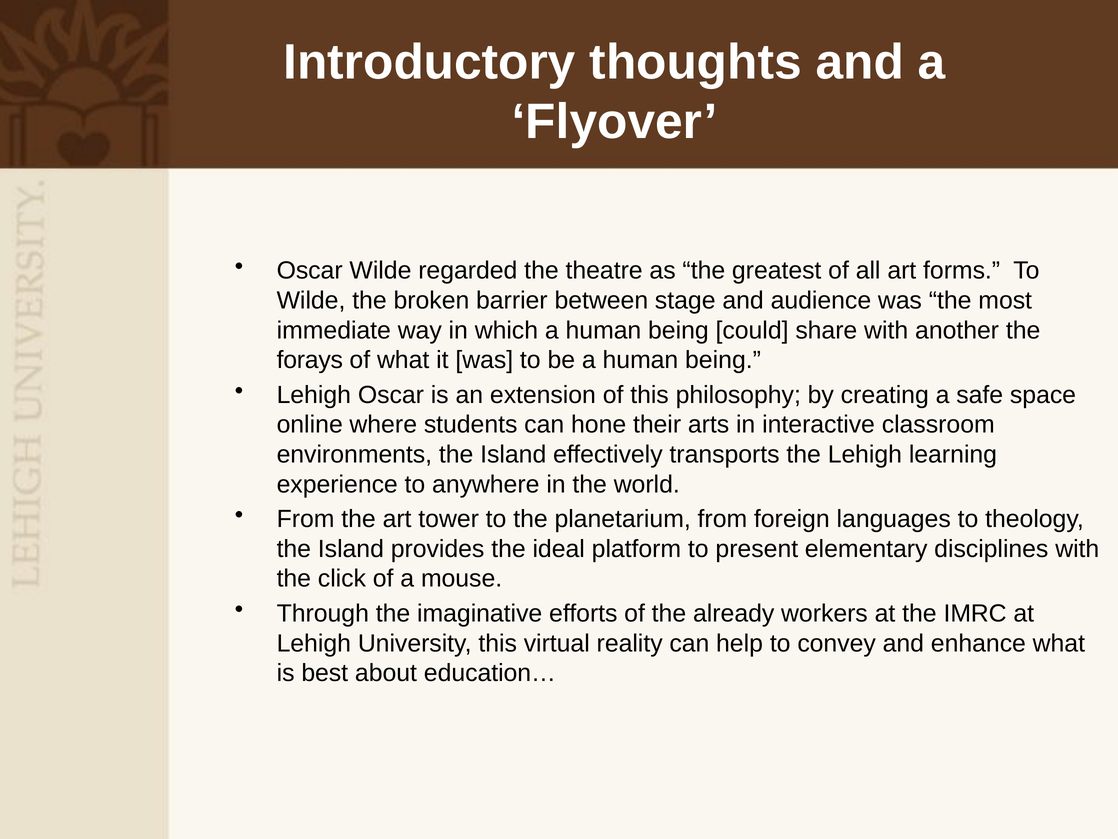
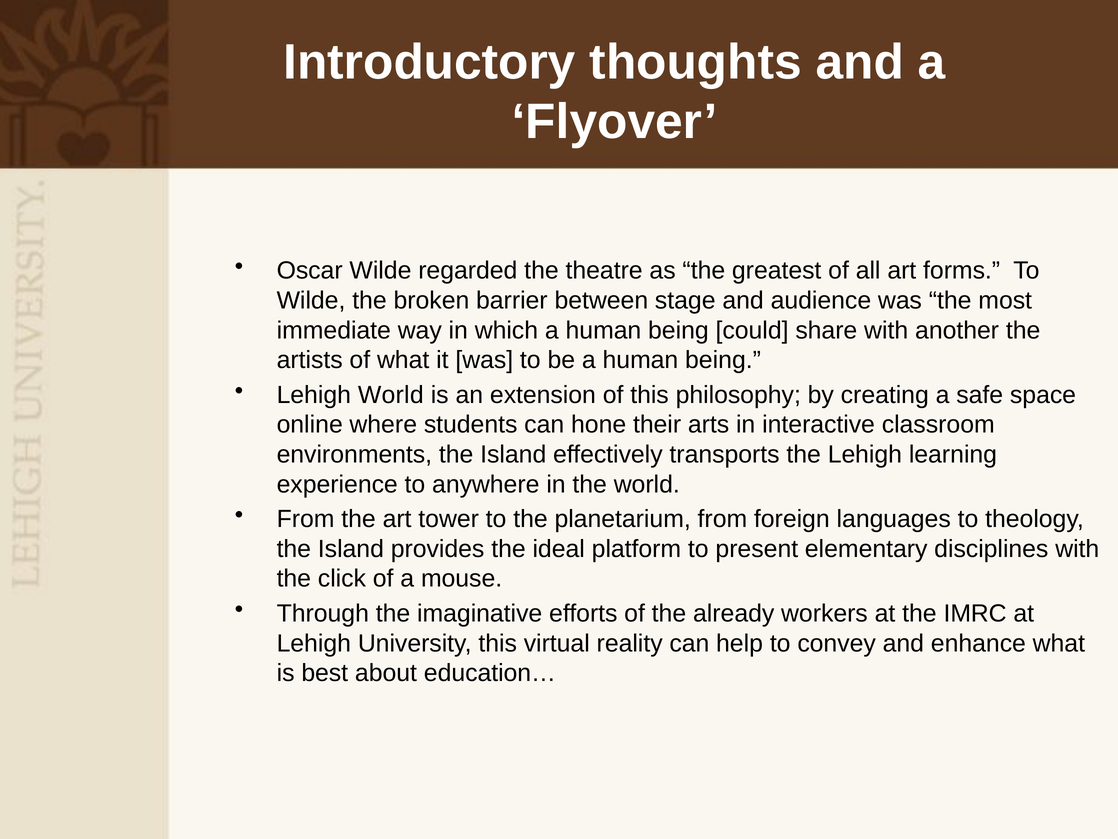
forays: forays -> artists
Lehigh Oscar: Oscar -> World
